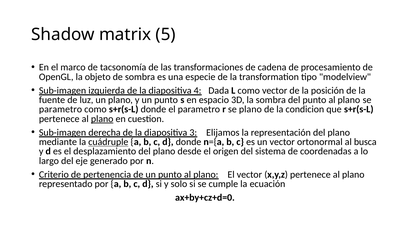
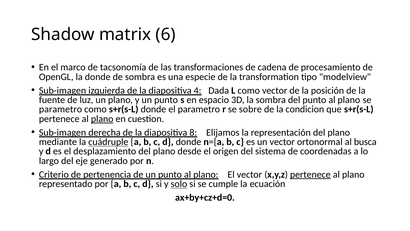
5: 5 -> 6
la objeto: objeto -> donde
se plano: plano -> sobre
3: 3 -> 8
pertenece at (310, 174) underline: none -> present
solo underline: none -> present
